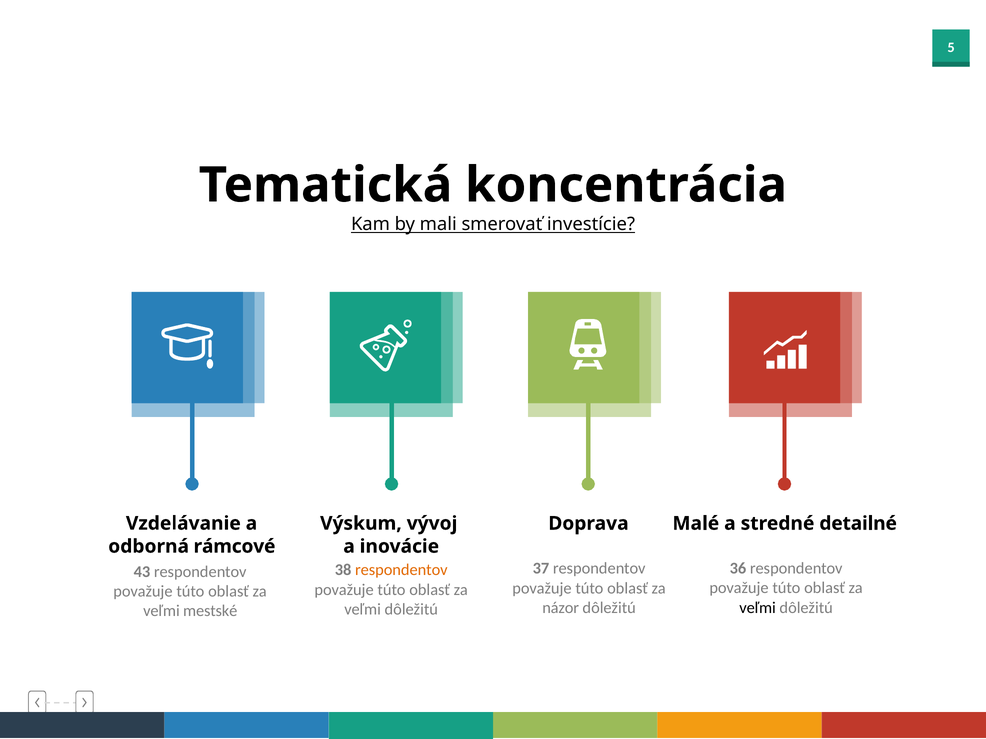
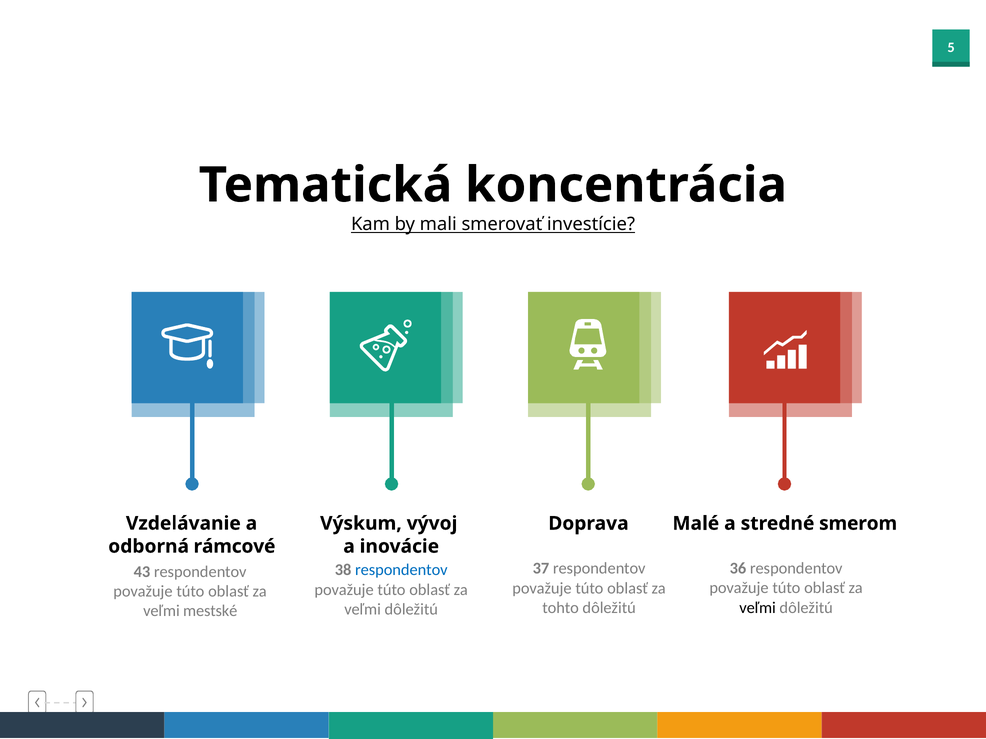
detailné: detailné -> smerom
respondentov at (401, 570) colour: orange -> blue
názor: názor -> tohto
